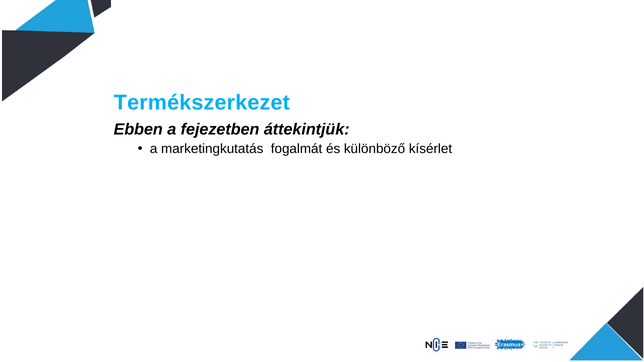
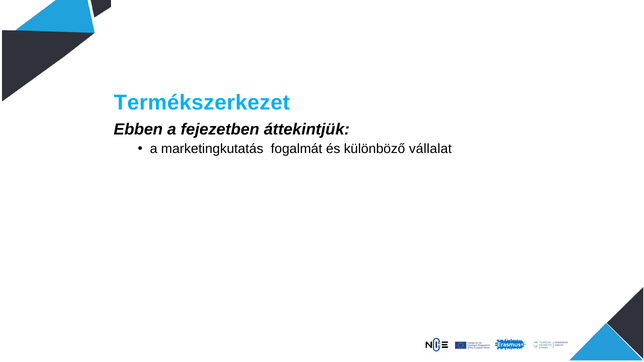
kísérlet: kísérlet -> vállalat
